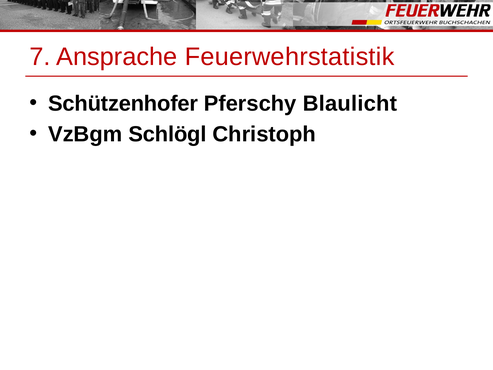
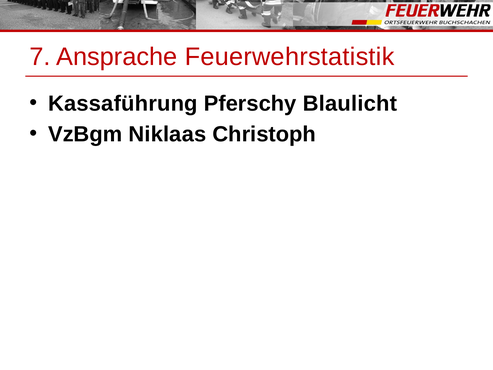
Schützenhofer: Schützenhofer -> Kassaführung
Schlögl: Schlögl -> Niklaas
